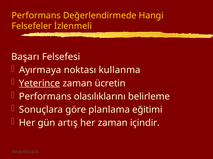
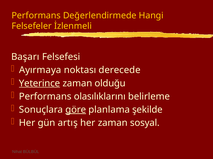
kullanma: kullanma -> derecede
ücretin: ücretin -> olduğu
göre underline: none -> present
eğitimi: eğitimi -> şekilde
içindir: içindir -> sosyal
